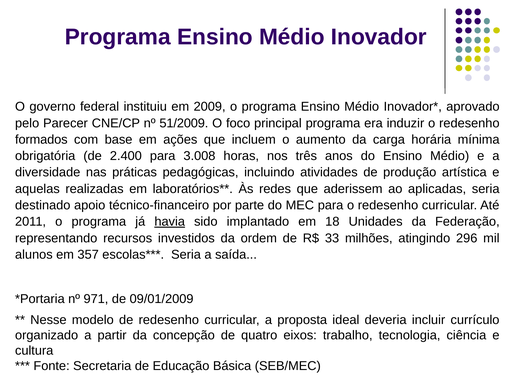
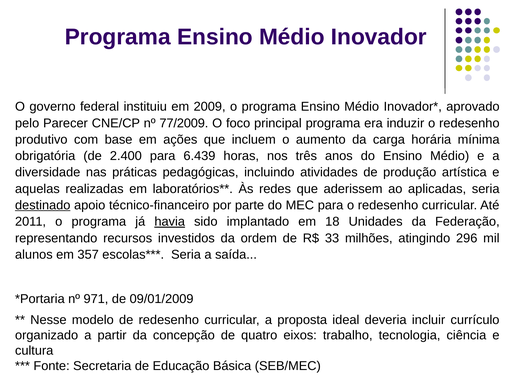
51/2009: 51/2009 -> 77/2009
formados: formados -> produtivo
3.008: 3.008 -> 6.439
destinado underline: none -> present
